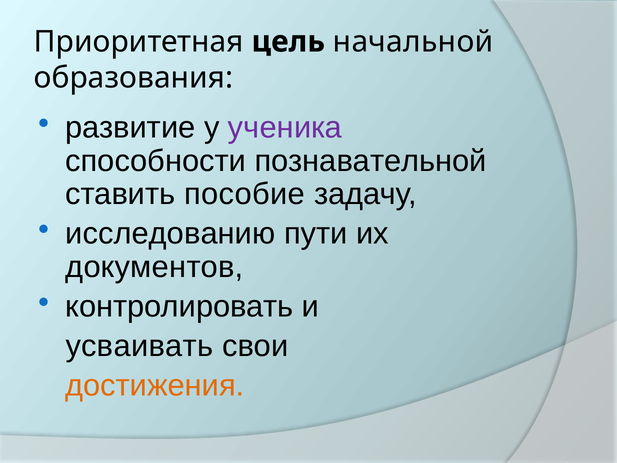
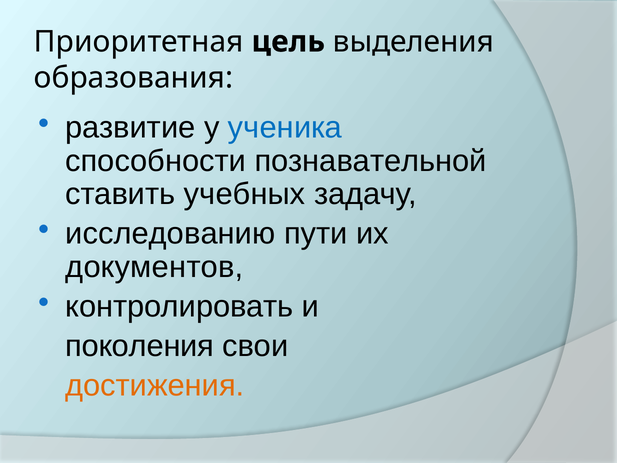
начальной: начальной -> выделения
ученика colour: purple -> blue
пособие: пособие -> учебных
усваивать: усваивать -> поколения
